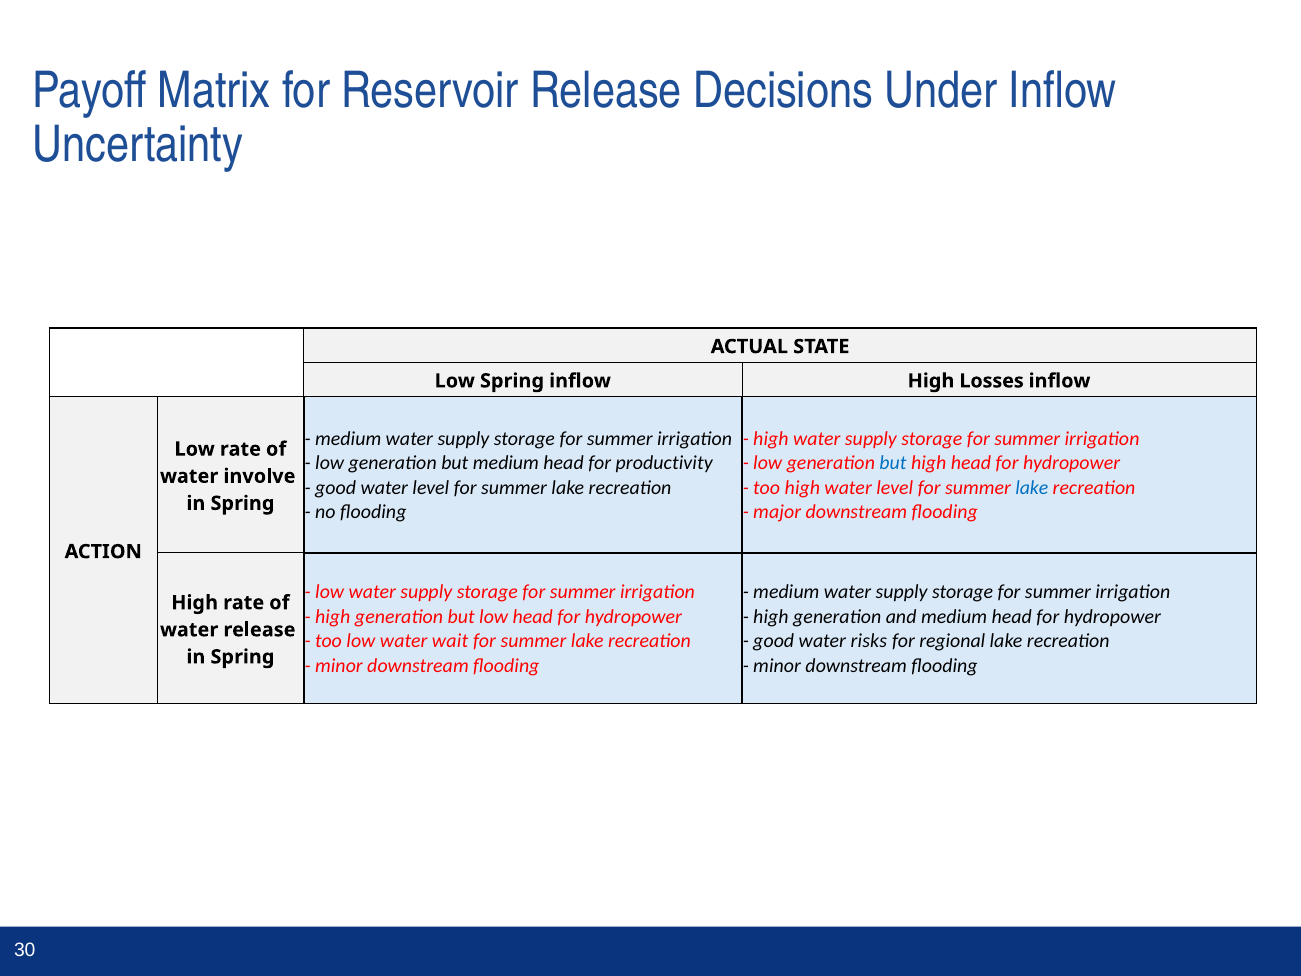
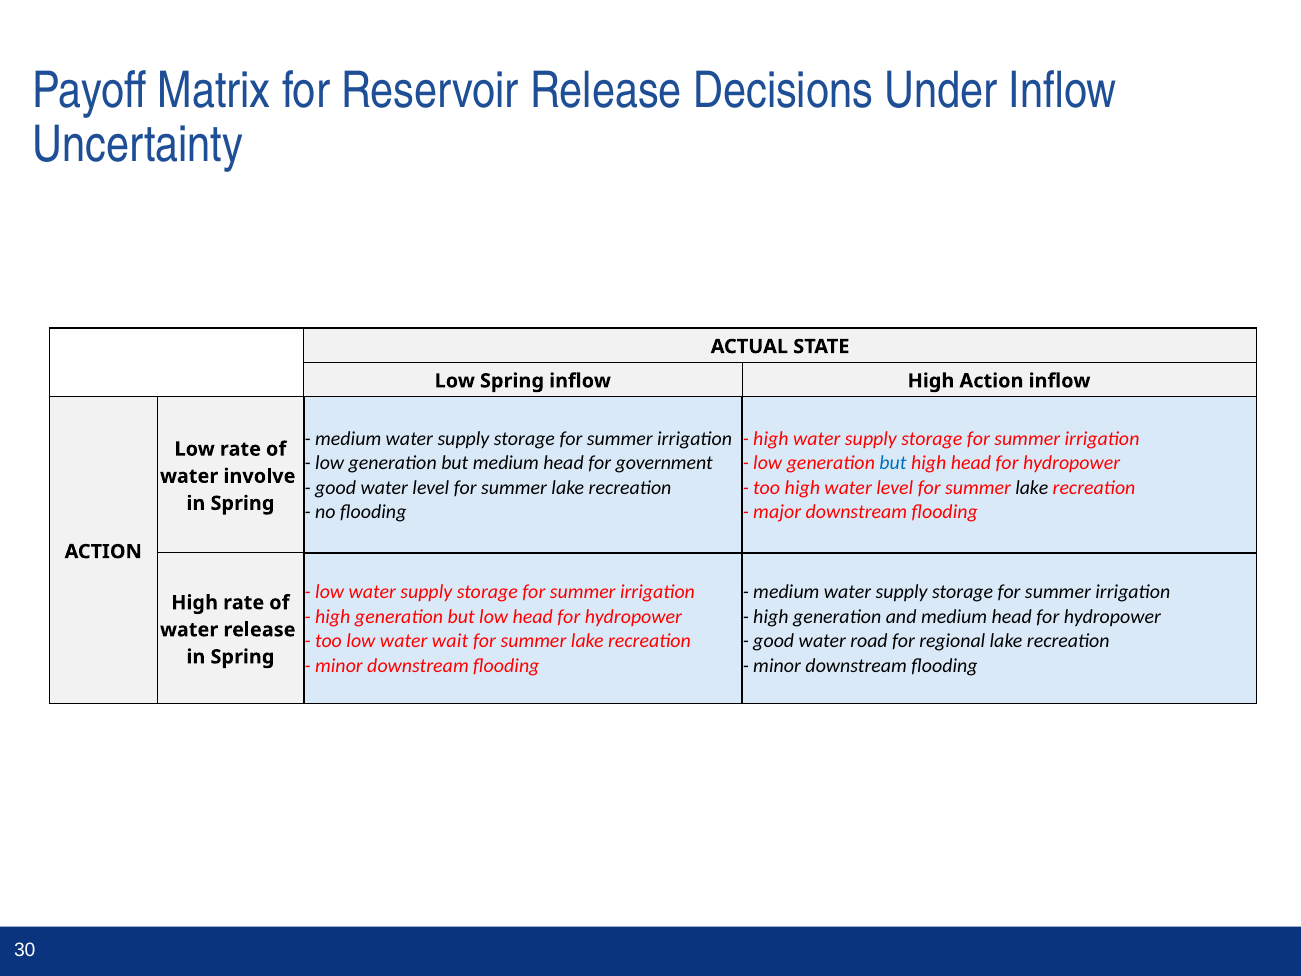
High Losses: Losses -> Action
productivity: productivity -> government
lake at (1032, 488) colour: blue -> black
risks: risks -> road
